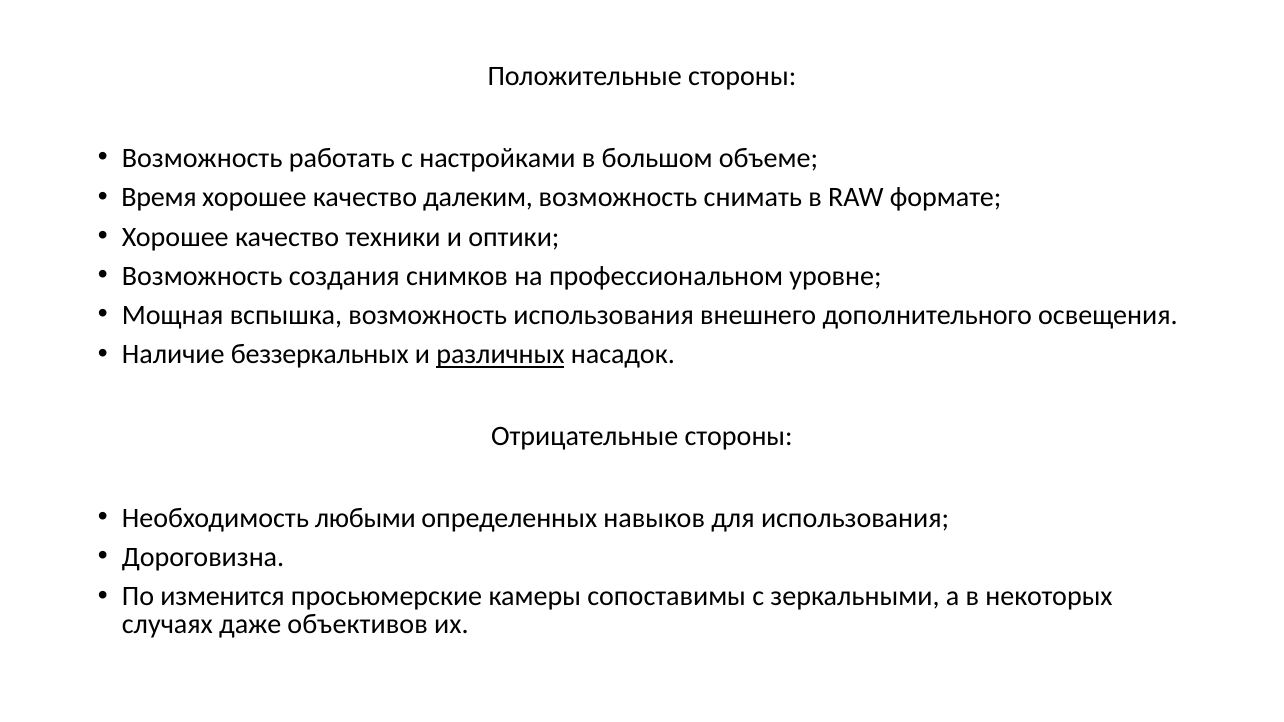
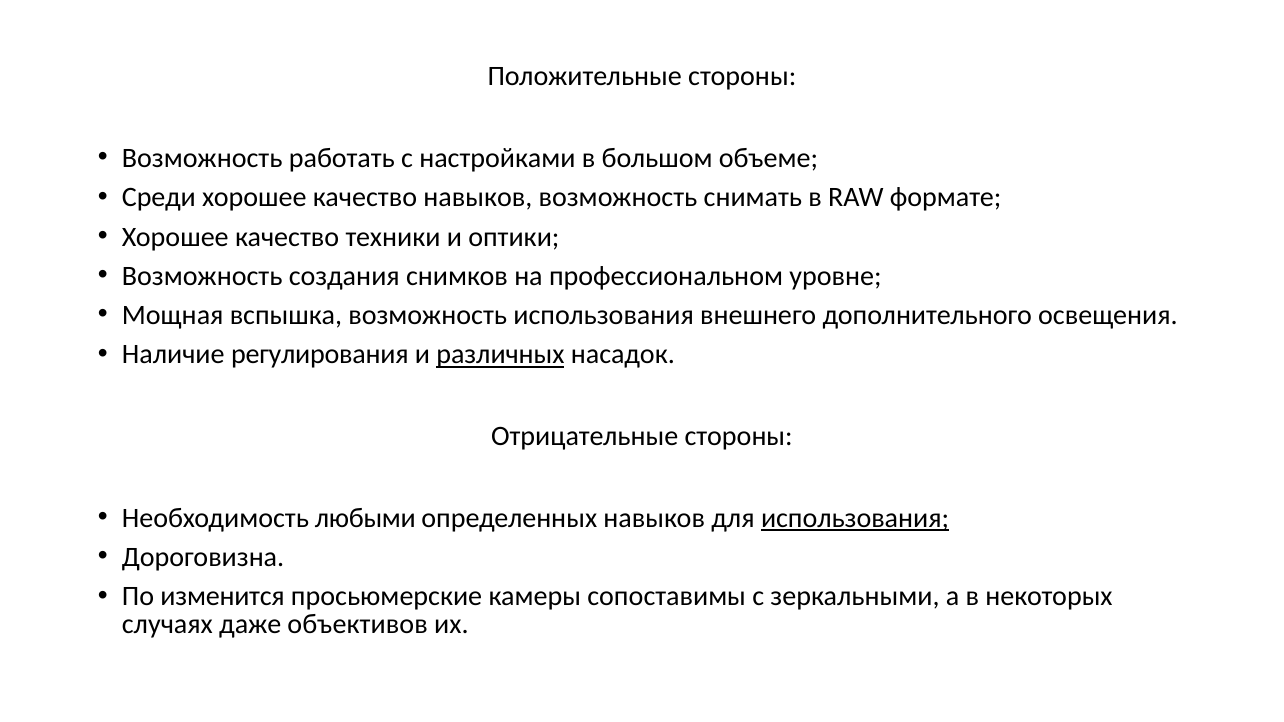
Время: Время -> Среди
качество далеким: далеким -> навыков
беззеркальных: беззеркальных -> регулирования
использования at (855, 518) underline: none -> present
